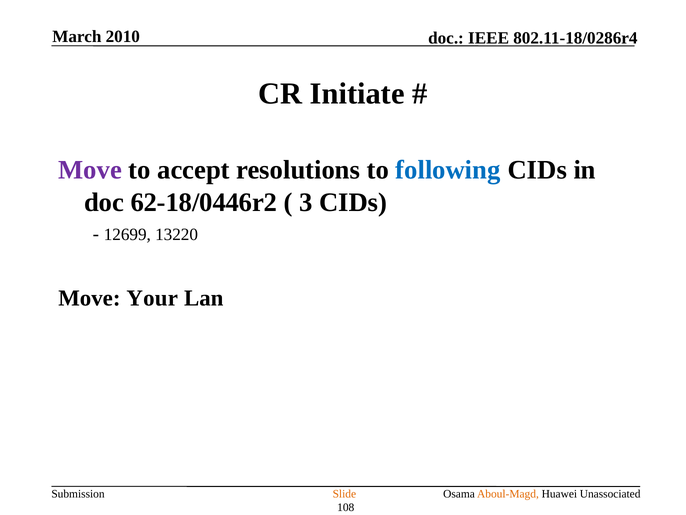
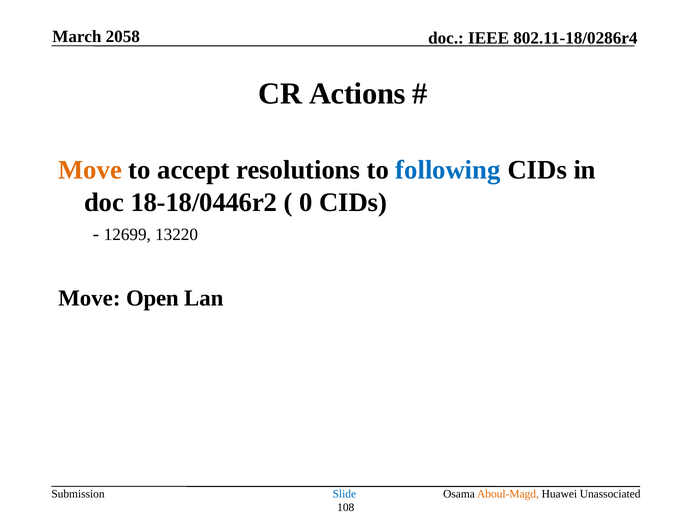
2010: 2010 -> 2058
Initiate: Initiate -> Actions
Move at (90, 170) colour: purple -> orange
62-18/0446r2: 62-18/0446r2 -> 18-18/0446r2
3: 3 -> 0
Your: Your -> Open
Slide colour: orange -> blue
